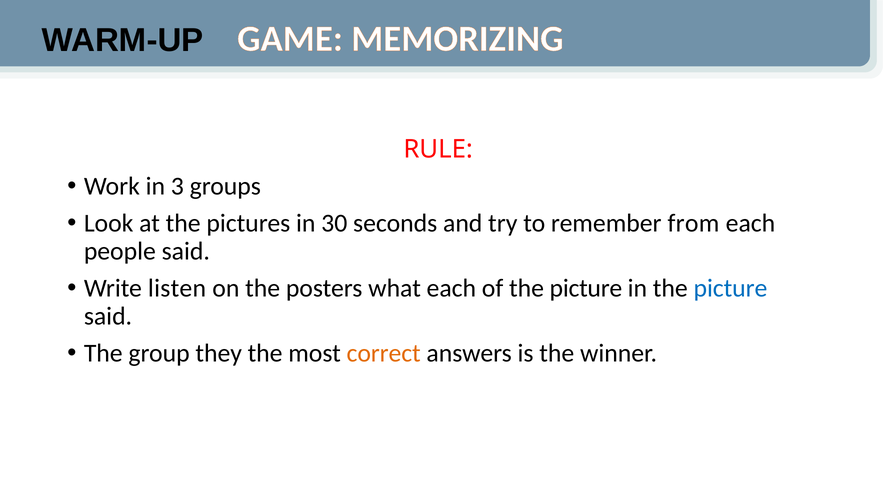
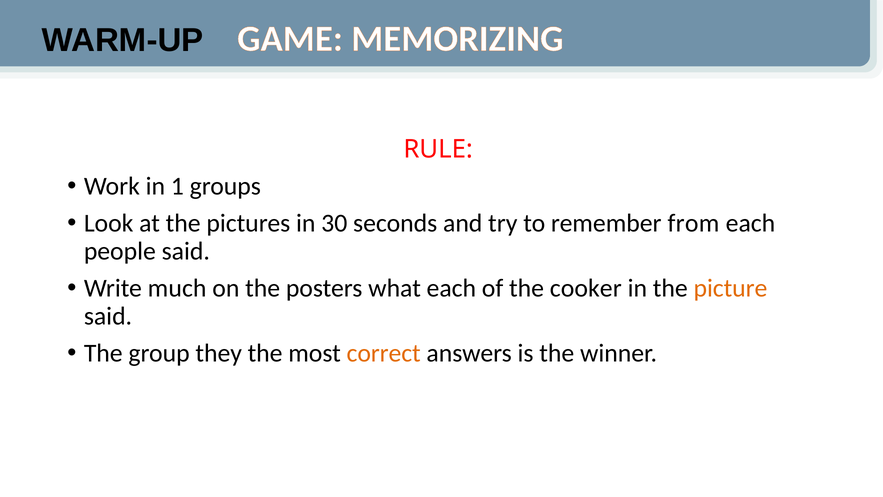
3: 3 -> 1
listen: listen -> much
of the picture: picture -> cooker
picture at (730, 288) colour: blue -> orange
